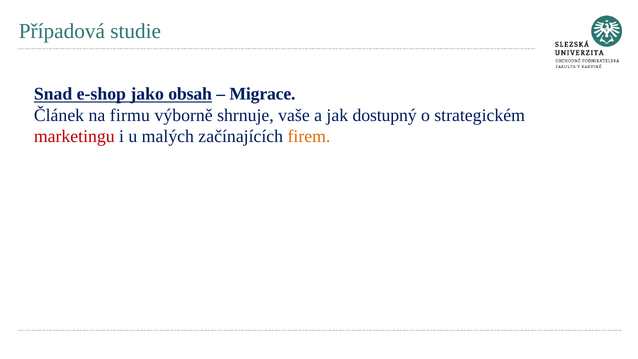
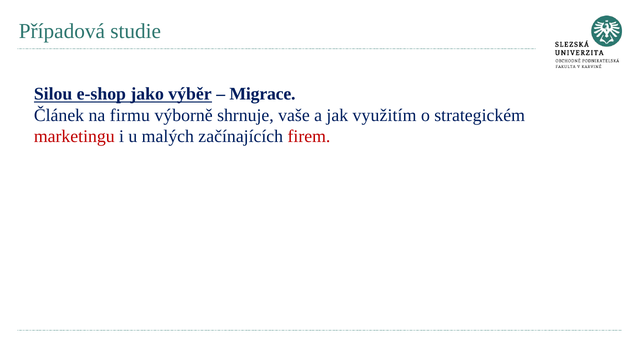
Snad: Snad -> Silou
obsah: obsah -> výběr
dostupný: dostupný -> využitím
firem colour: orange -> red
